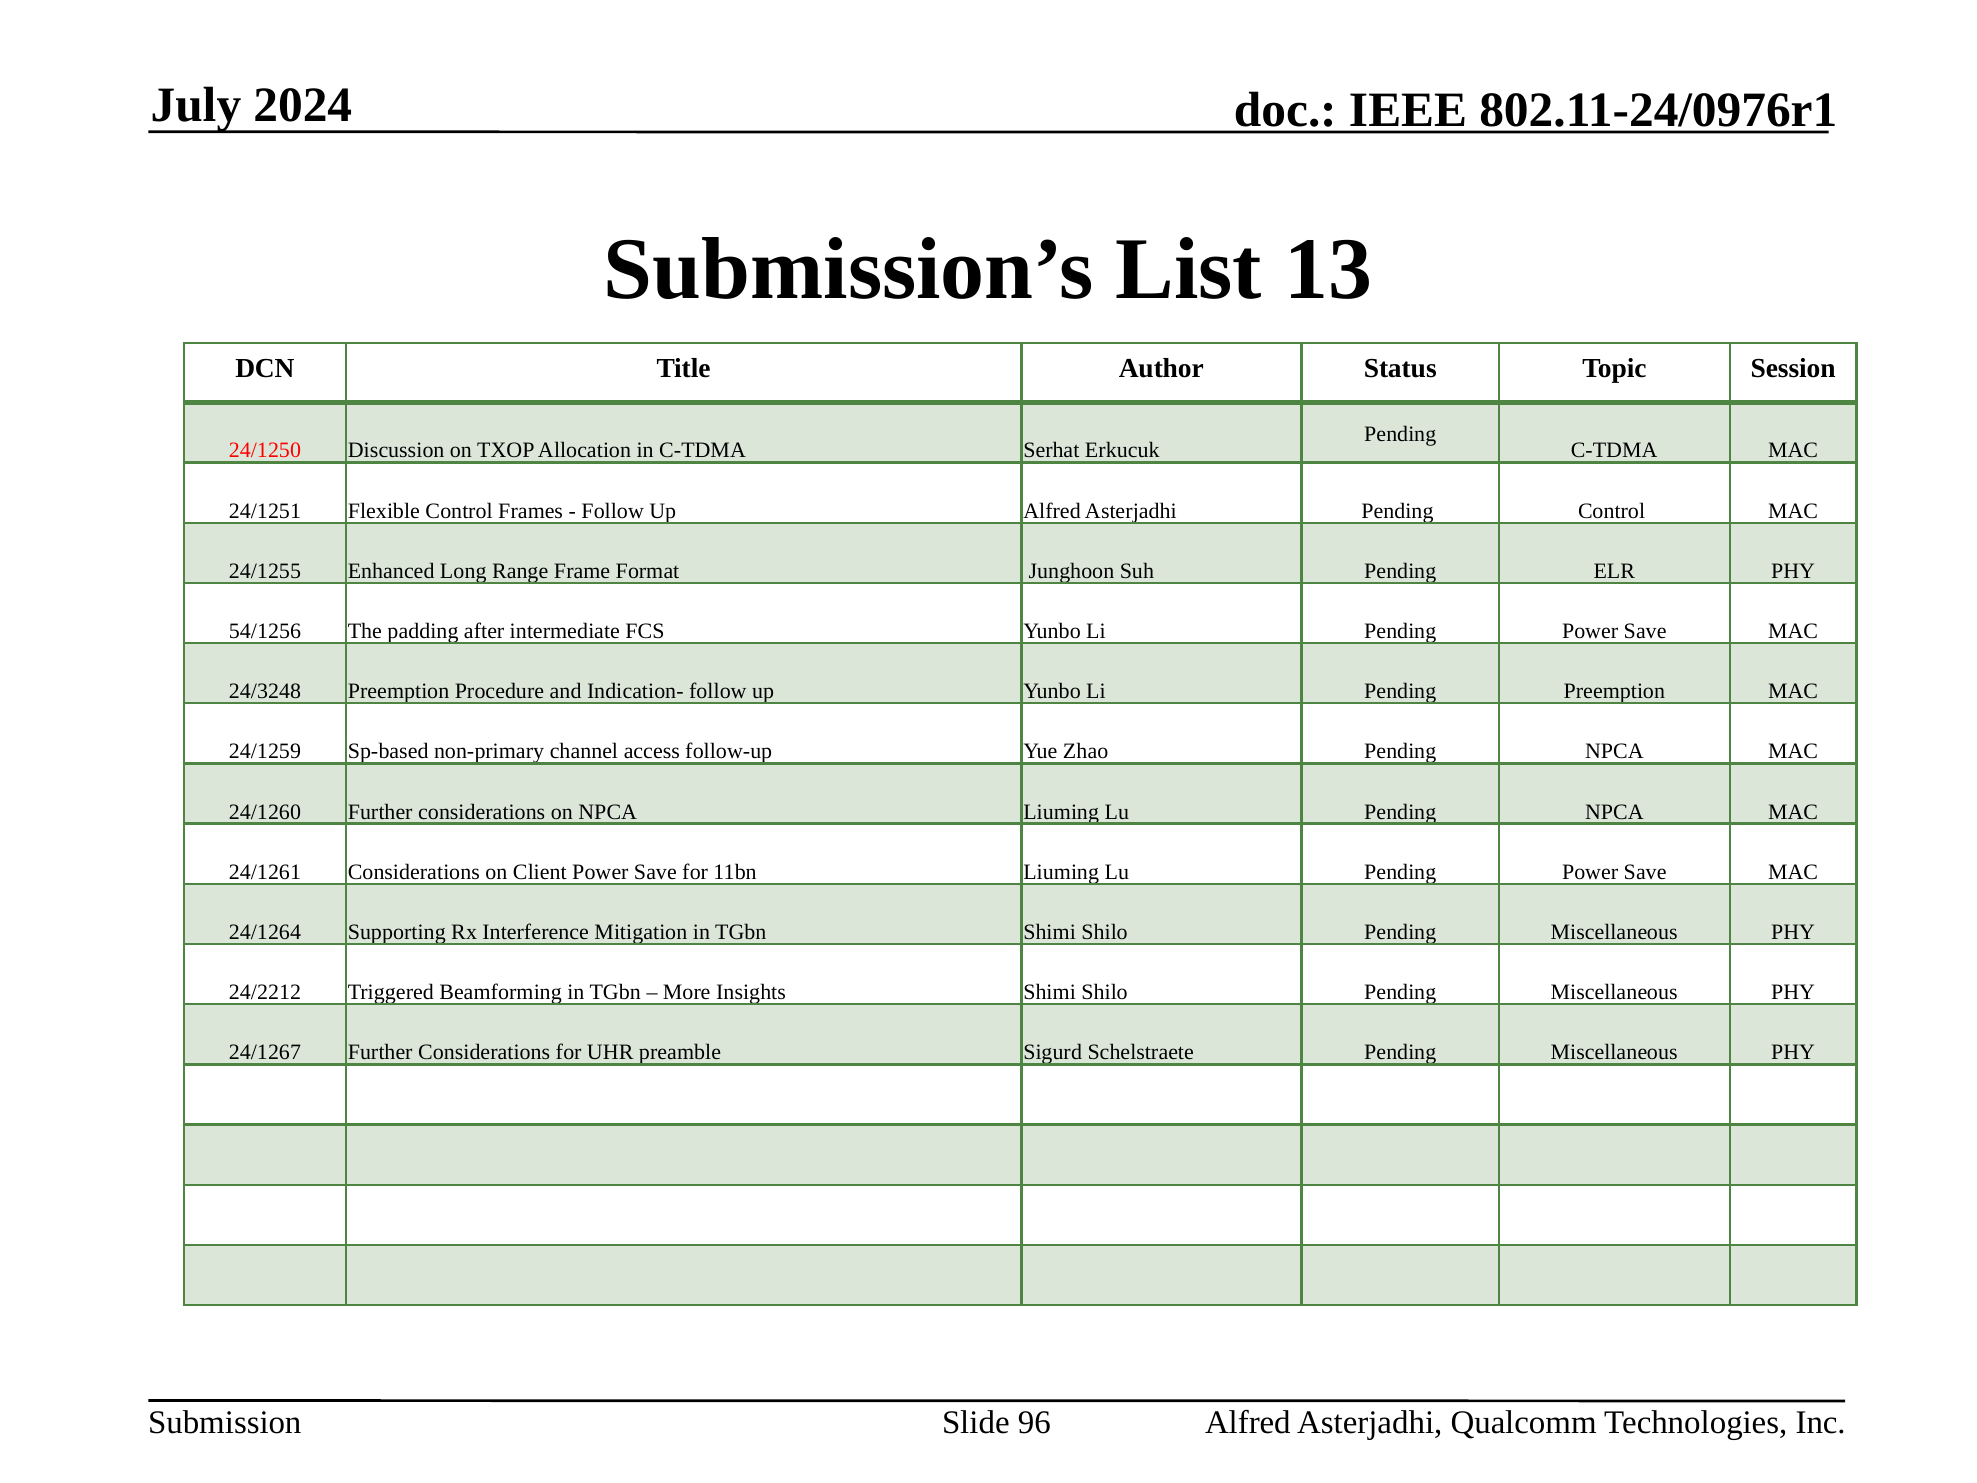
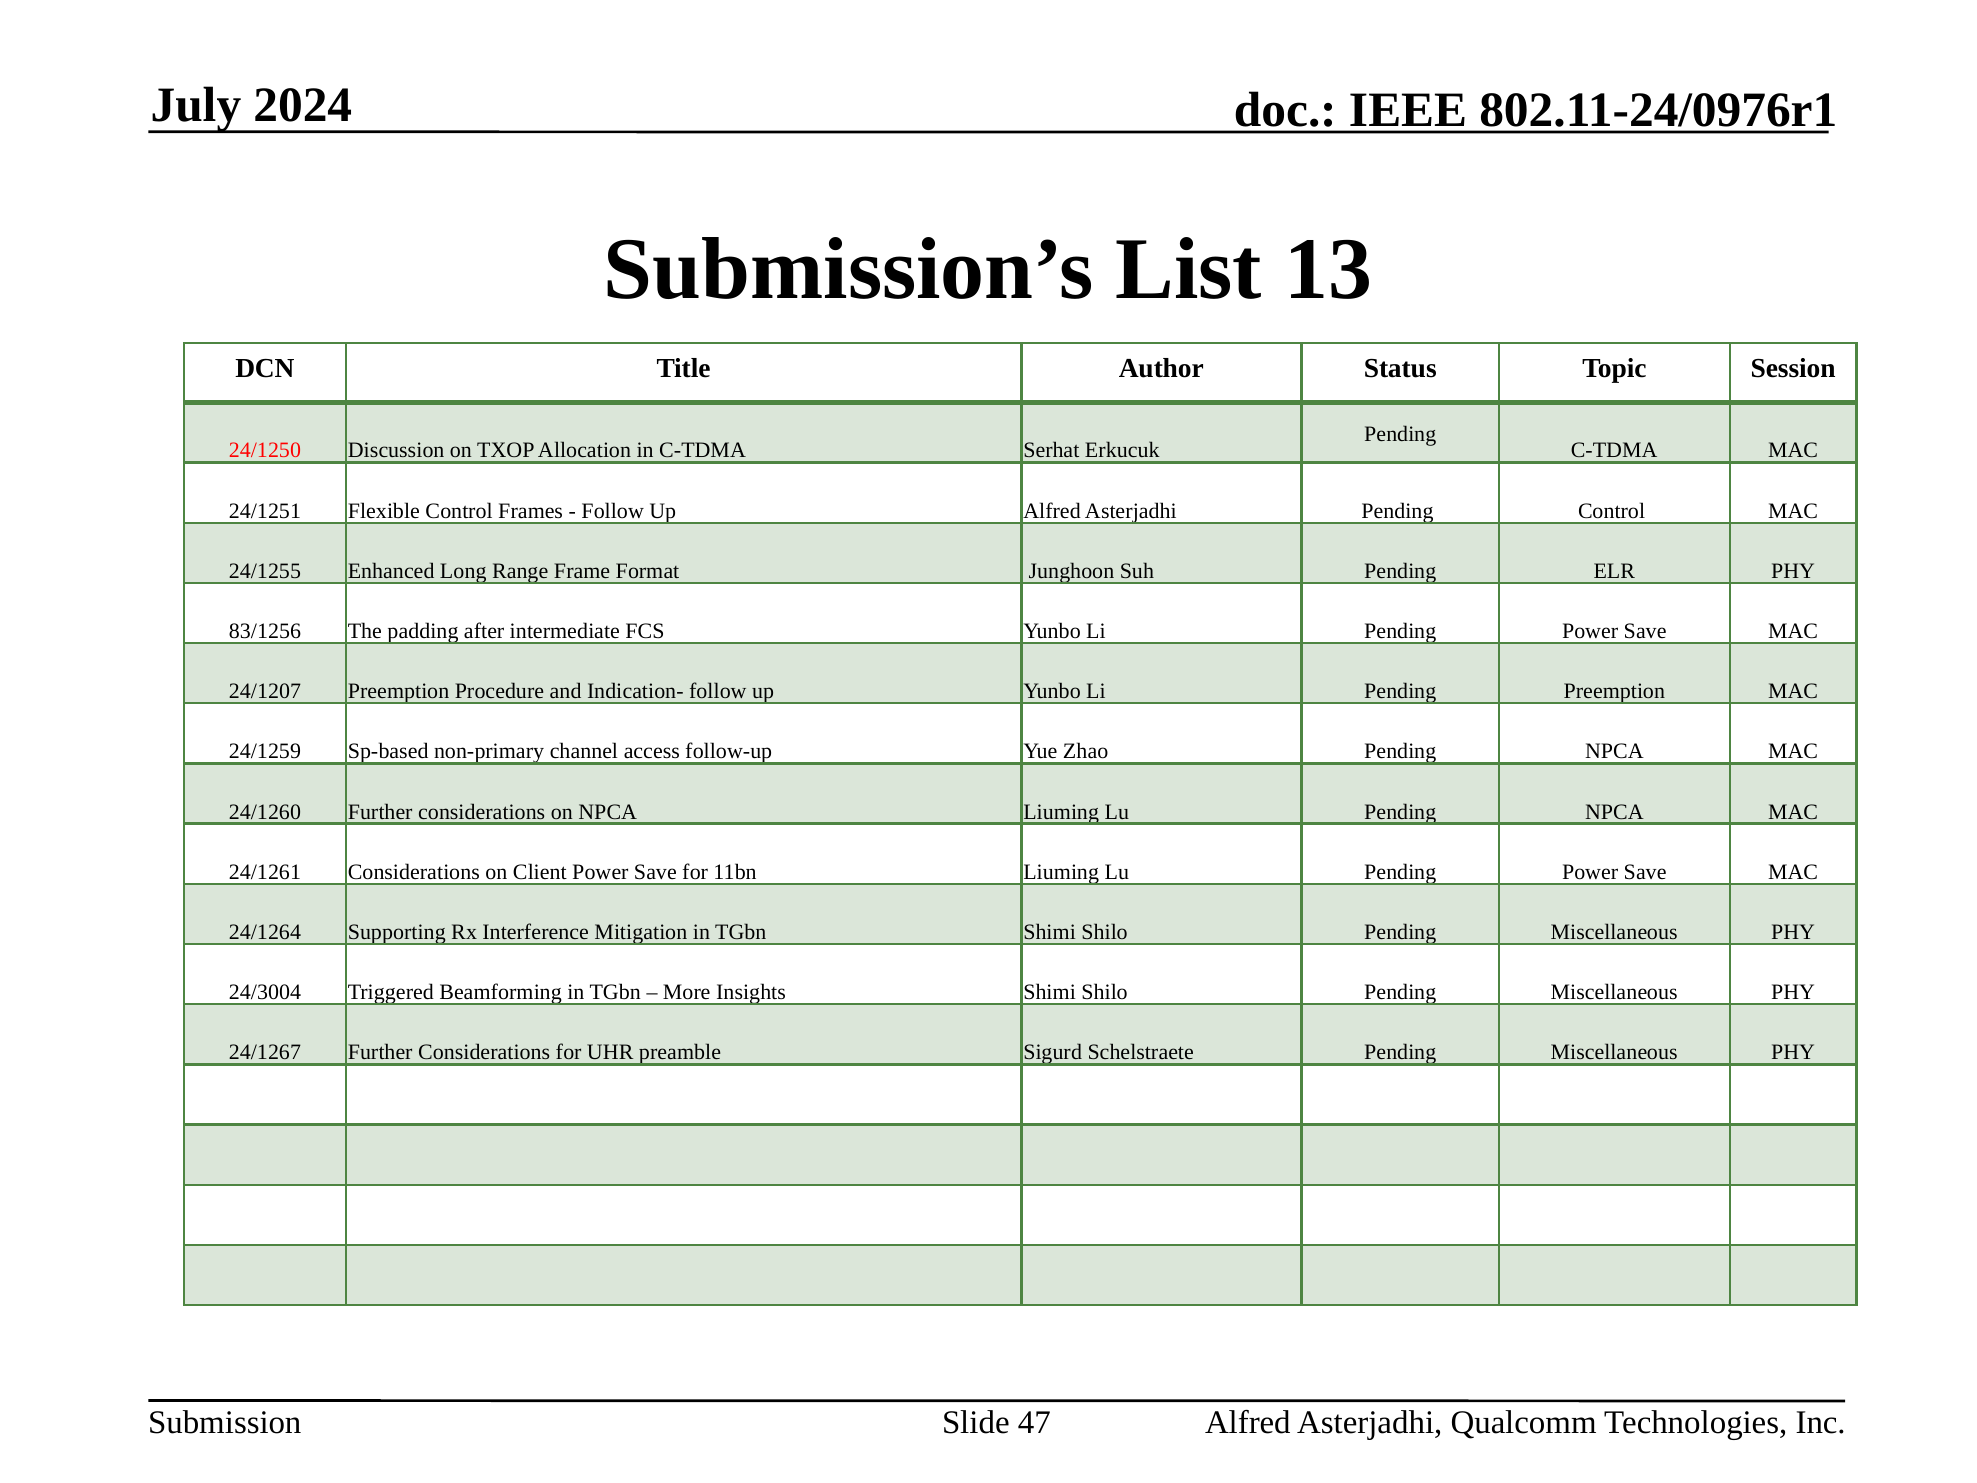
54/1256: 54/1256 -> 83/1256
24/3248: 24/3248 -> 24/1207
24/2212: 24/2212 -> 24/3004
96: 96 -> 47
